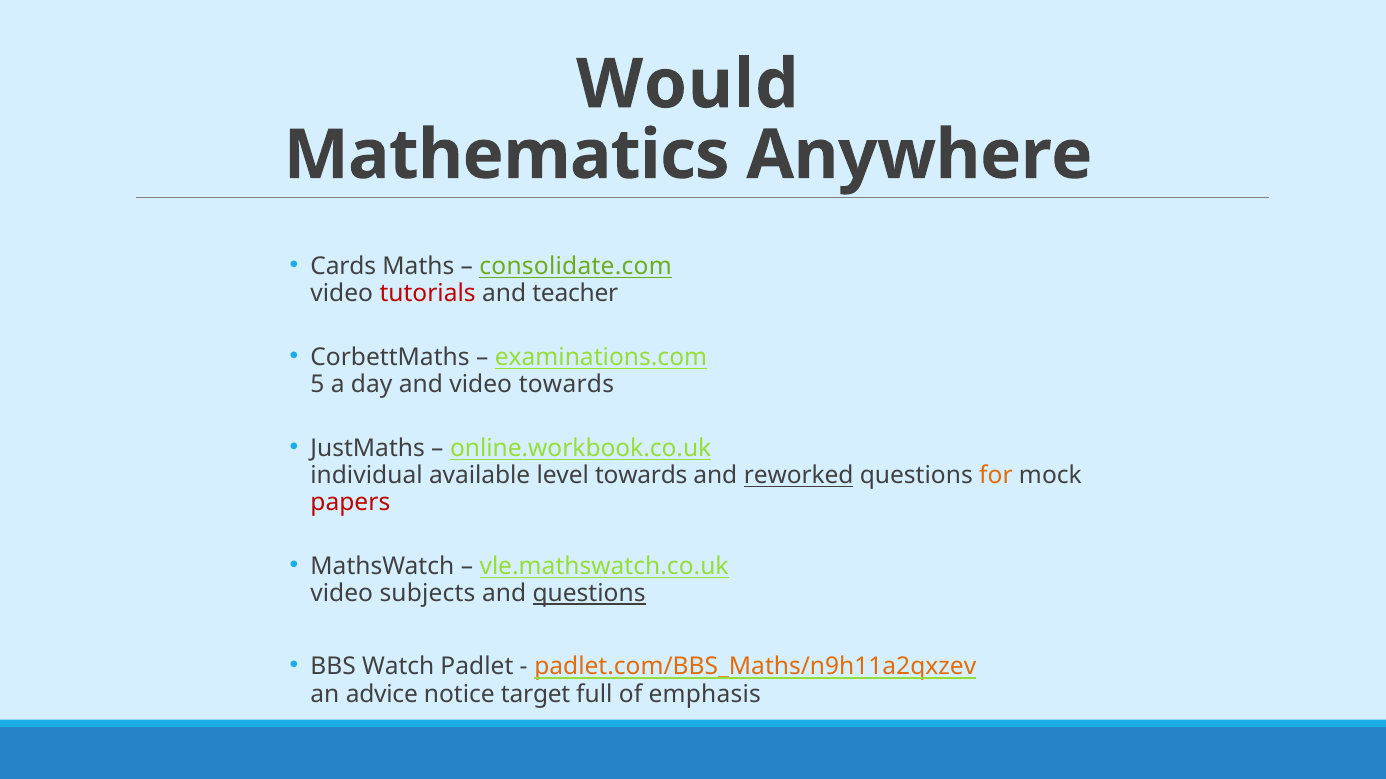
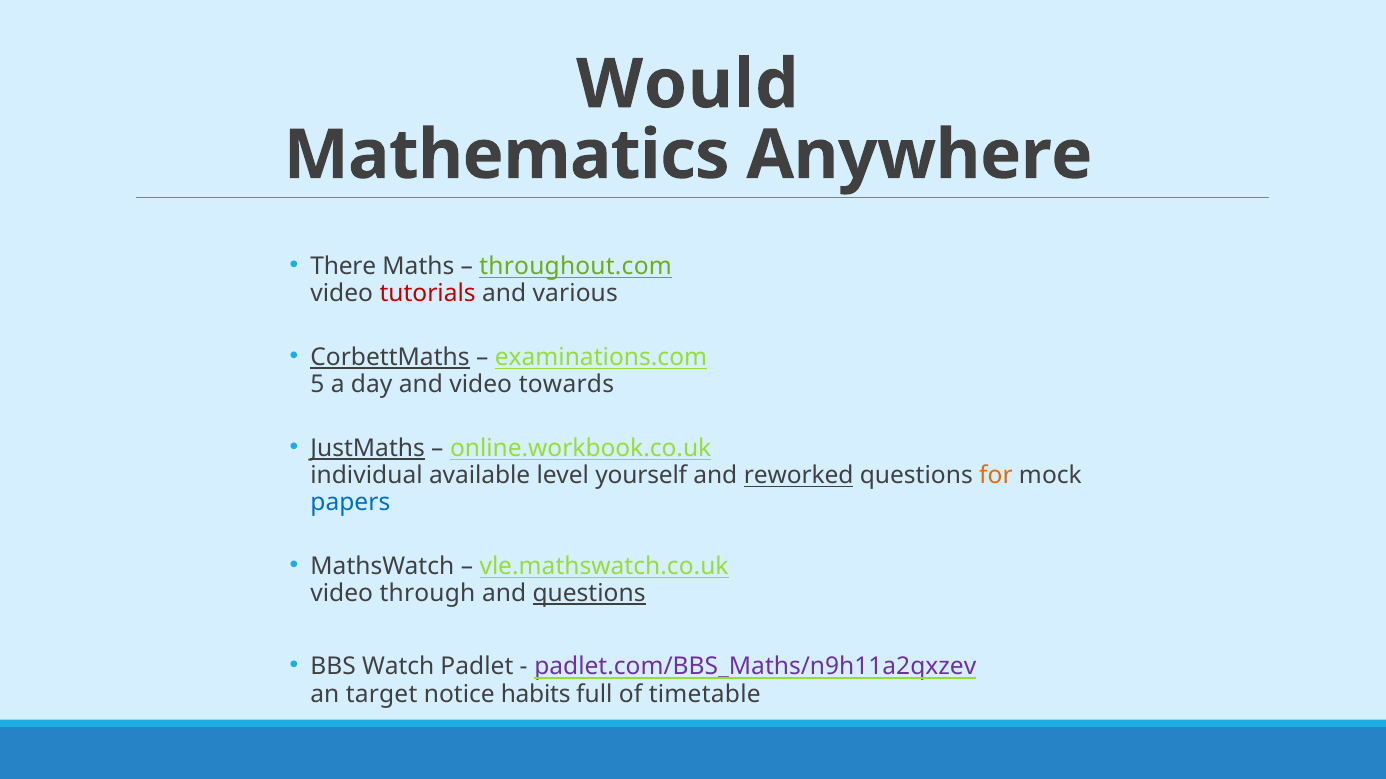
Cards: Cards -> There
consolidate.com: consolidate.com -> throughout.com
teacher: teacher -> various
CorbettMaths underline: none -> present
JustMaths underline: none -> present
level towards: towards -> yourself
papers colour: red -> blue
subjects: subjects -> through
padlet.com/BBS_Maths/n9h11a2qxzev colour: orange -> purple
advice: advice -> target
target: target -> habits
emphasis: emphasis -> timetable
